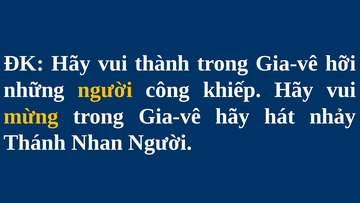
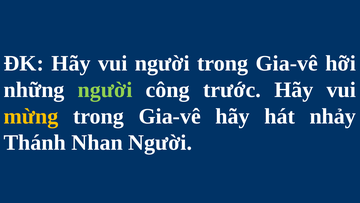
vui thành: thành -> người
người at (105, 90) colour: yellow -> light green
khiếp: khiếp -> trước
